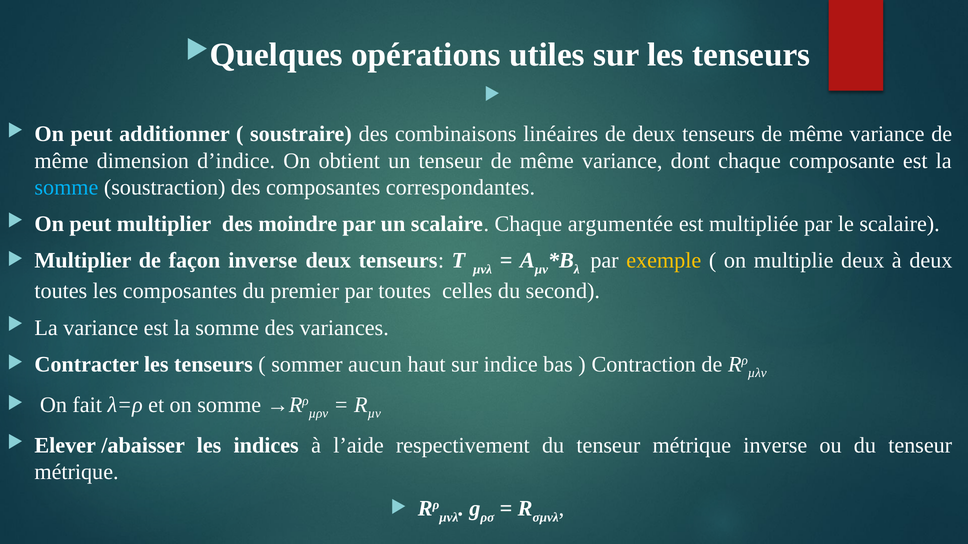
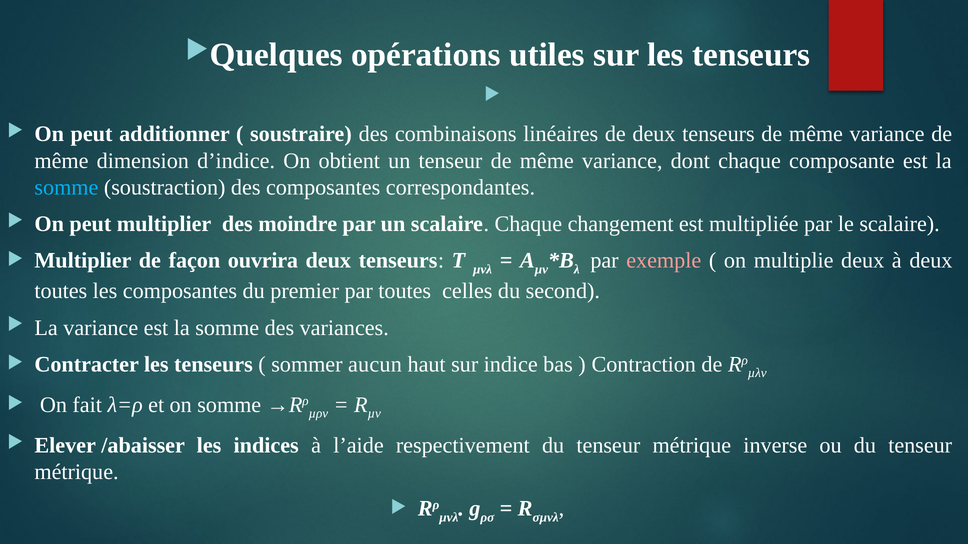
argumentée: argumentée -> changement
façon inverse: inverse -> ouvrira
exemple colour: yellow -> pink
